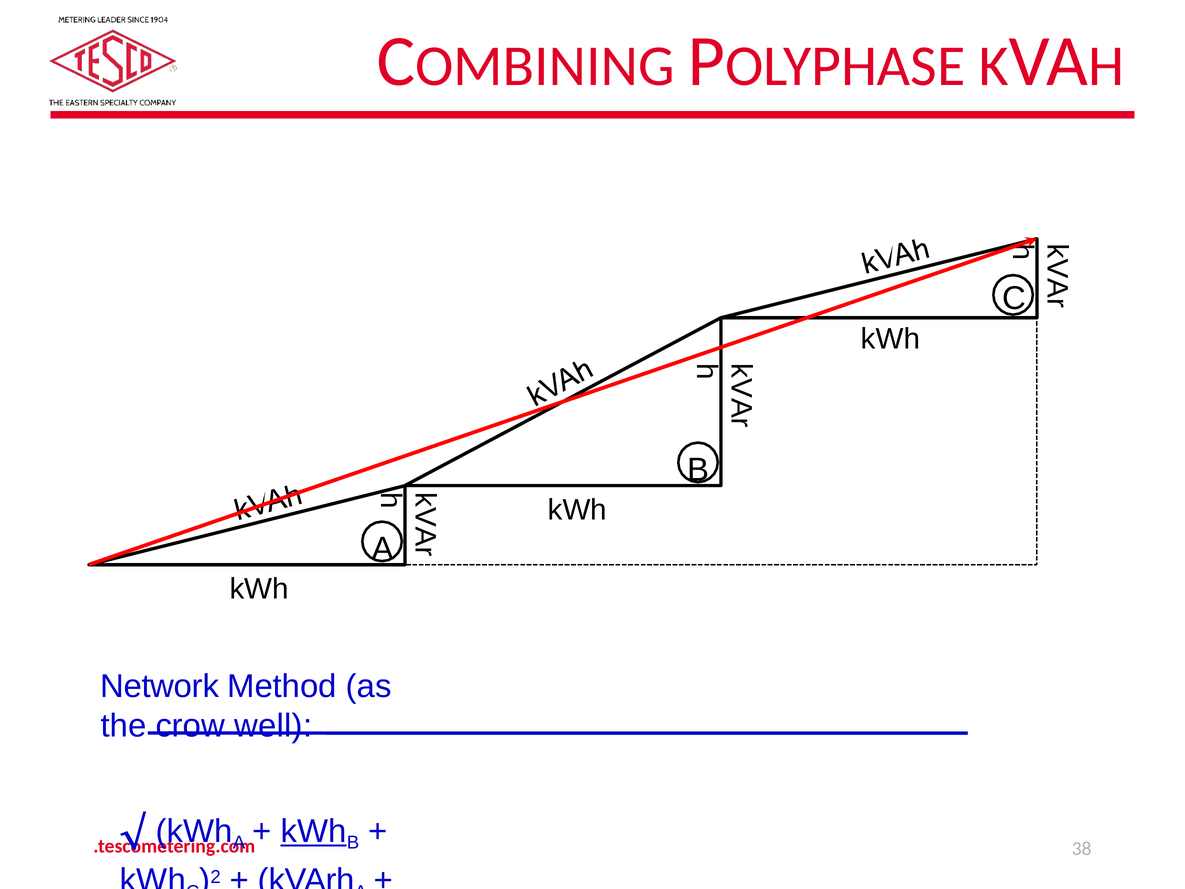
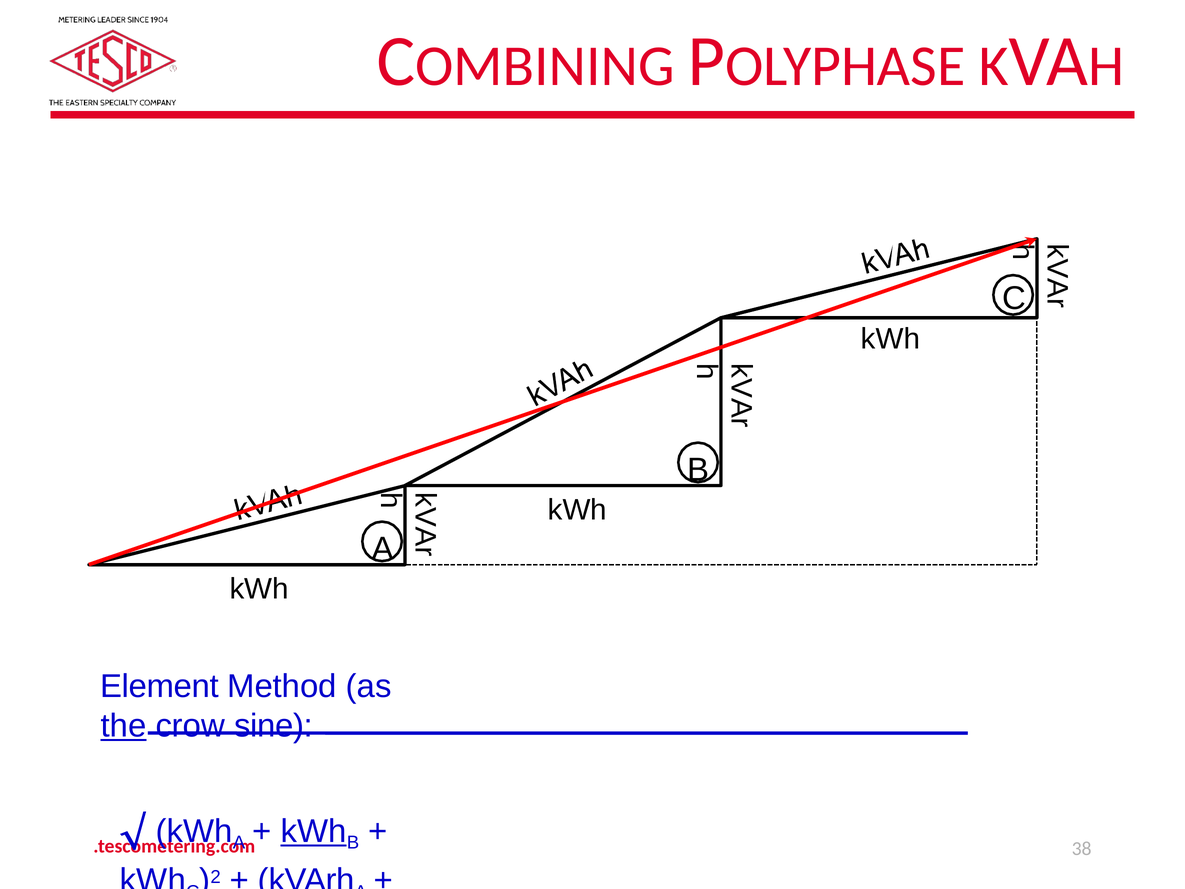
Network: Network -> Element
the underline: none -> present
well: well -> sine
